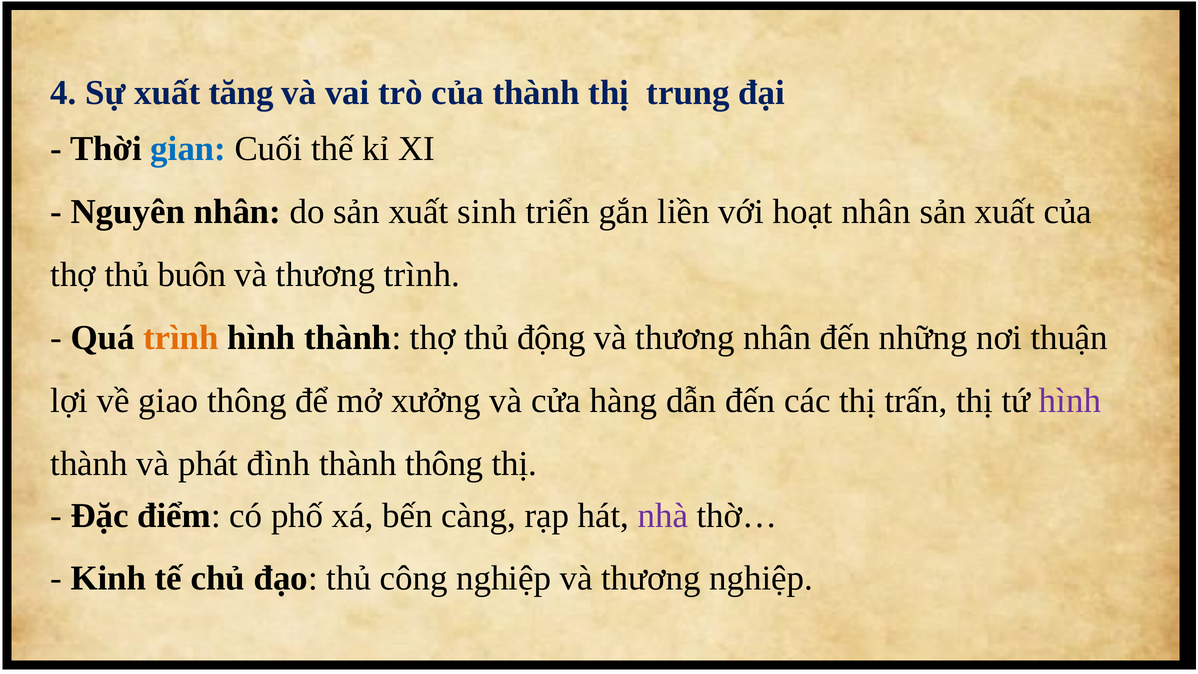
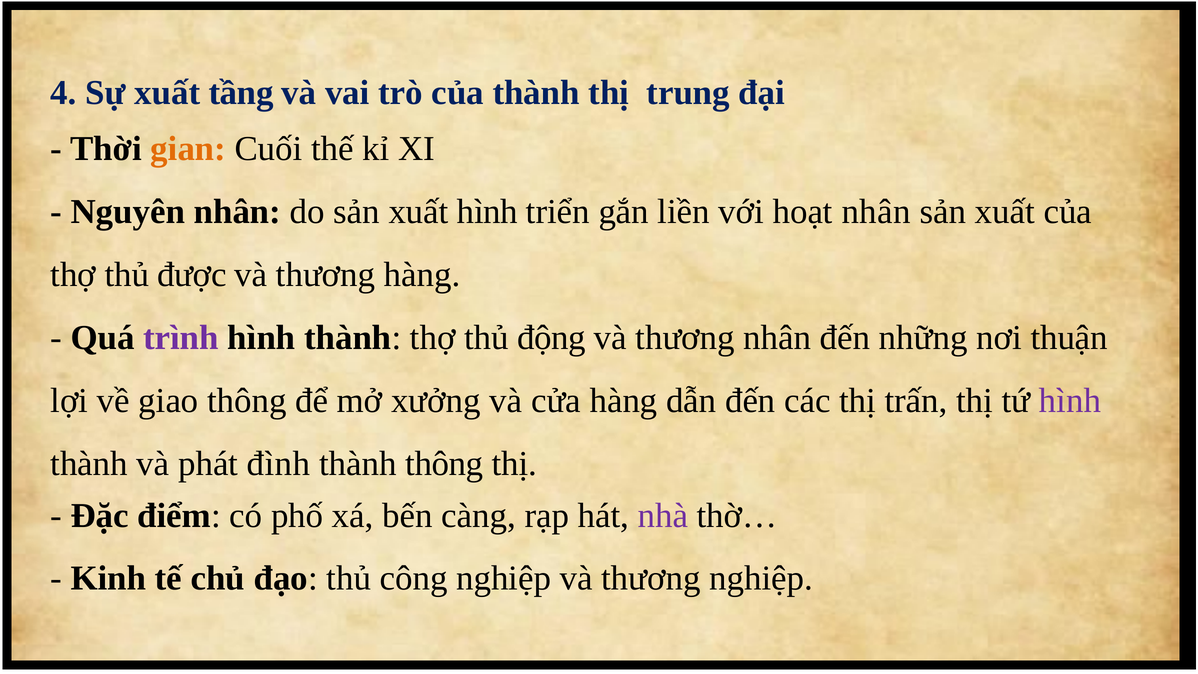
tăng: tăng -> tầng
gian colour: blue -> orange
xuất sinh: sinh -> hình
buôn: buôn -> được
thương trình: trình -> hàng
trình at (181, 338) colour: orange -> purple
